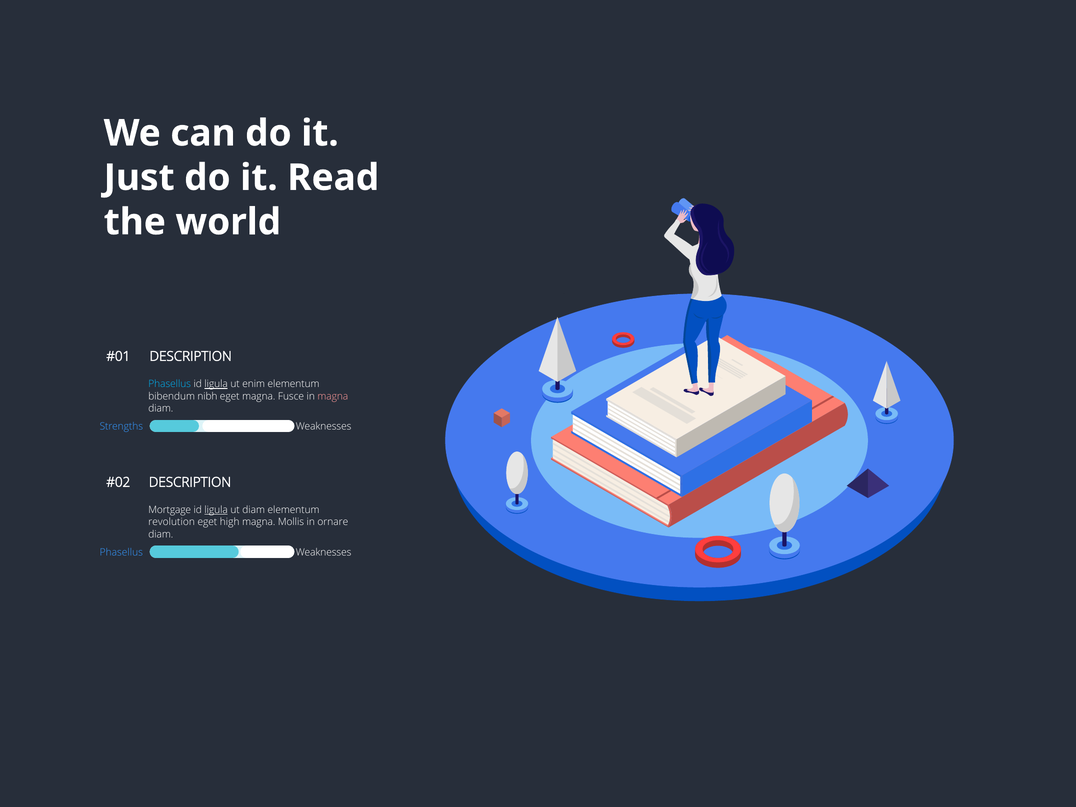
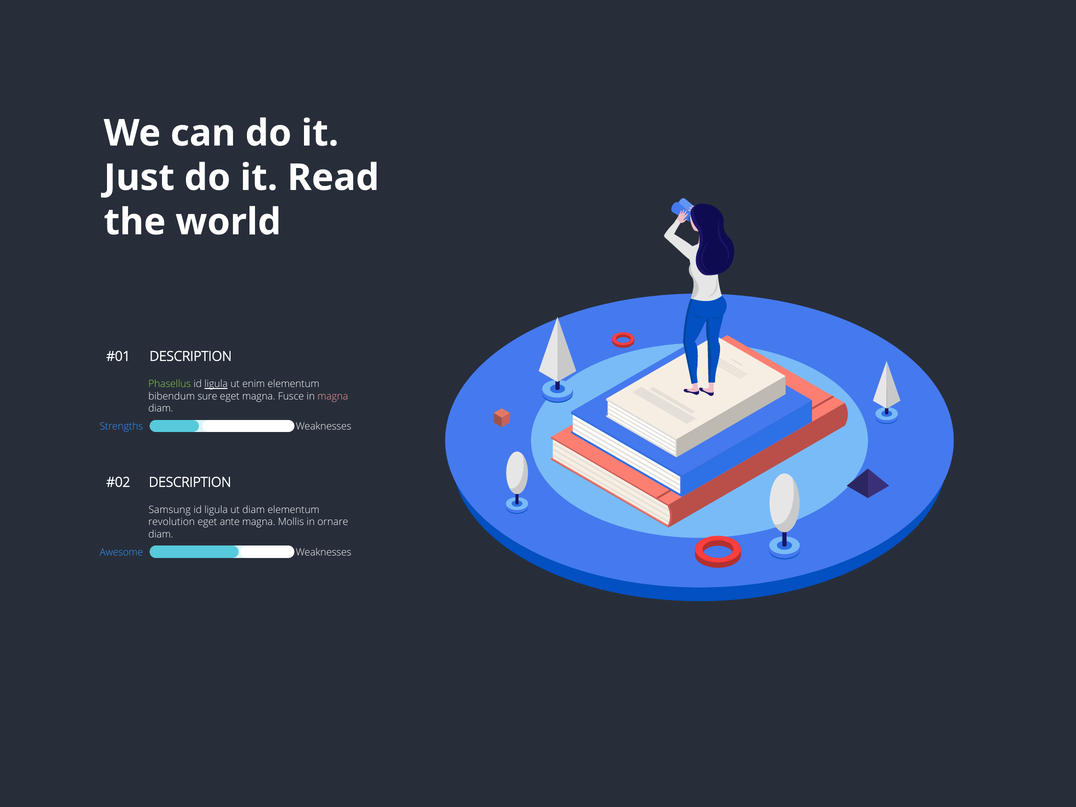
Phasellus at (170, 384) colour: light blue -> light green
nibh: nibh -> sure
Mortgage: Mortgage -> Samsung
ligula at (216, 510) underline: present -> none
high: high -> ante
Phasellus at (121, 552): Phasellus -> Awesome
